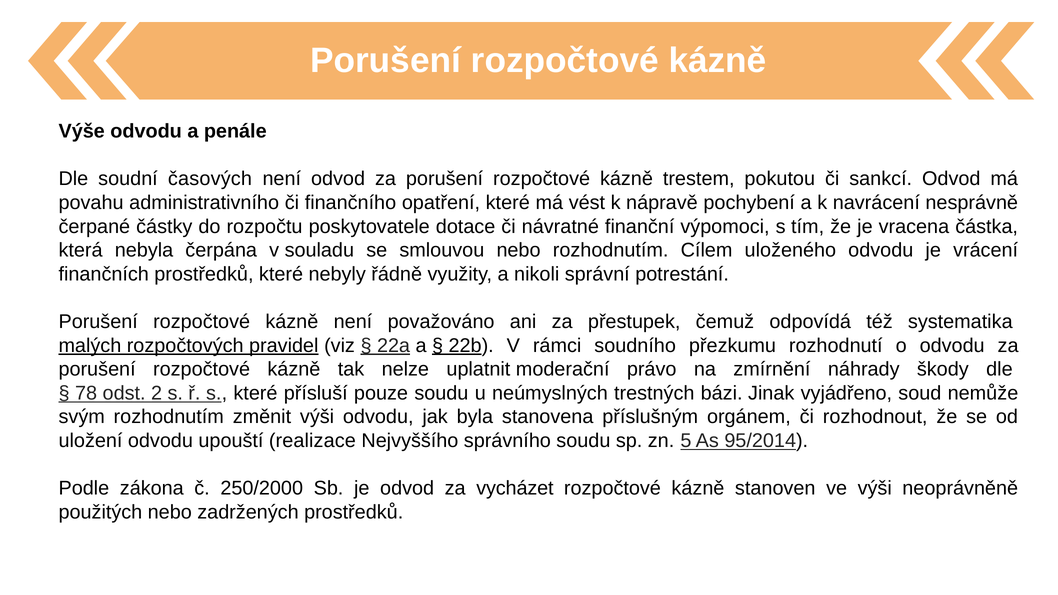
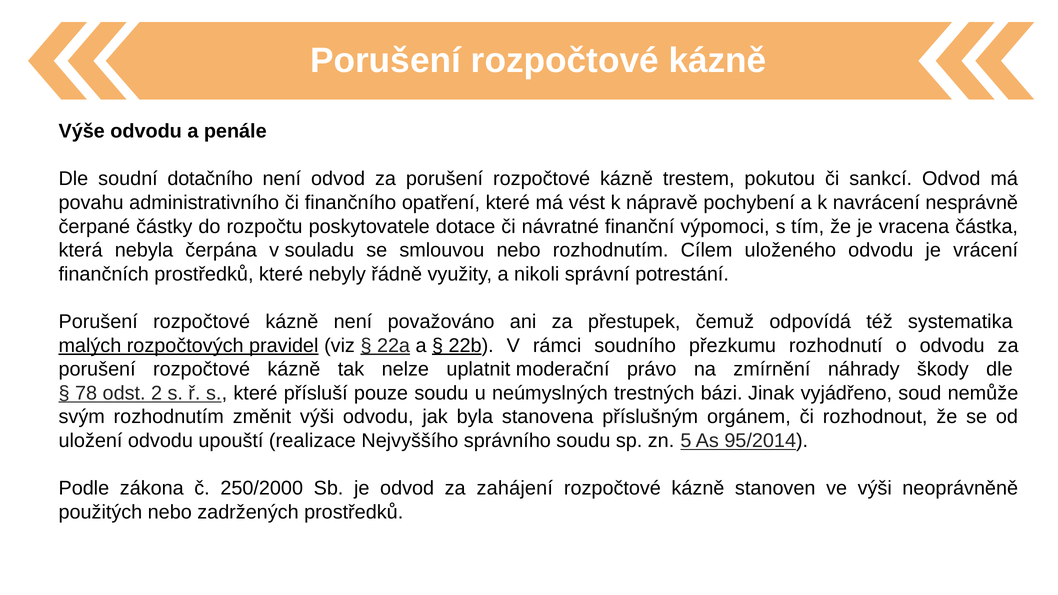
časových: časových -> dotačního
vycházet: vycházet -> zahájení
